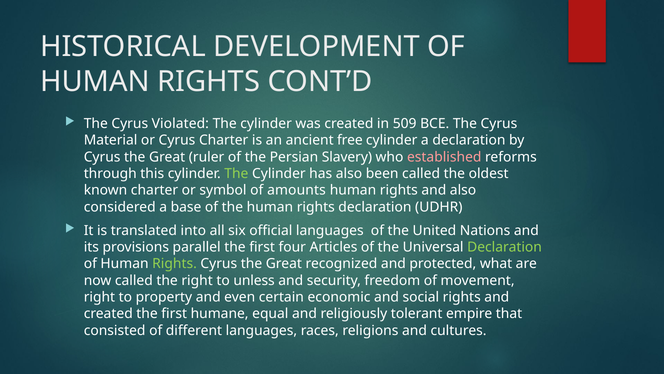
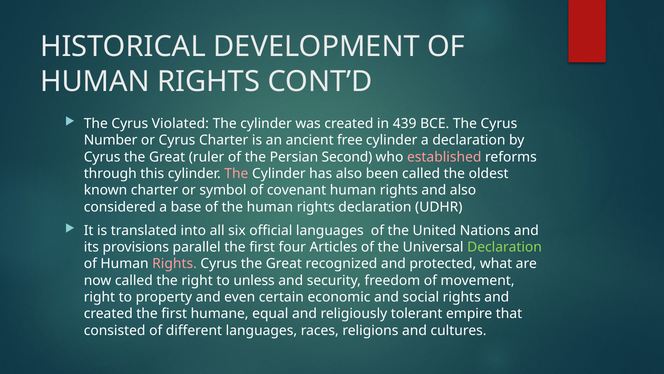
509: 509 -> 439
Material: Material -> Number
Slavery: Slavery -> Second
The at (236, 173) colour: light green -> pink
amounts: amounts -> covenant
Rights at (175, 264) colour: light green -> pink
